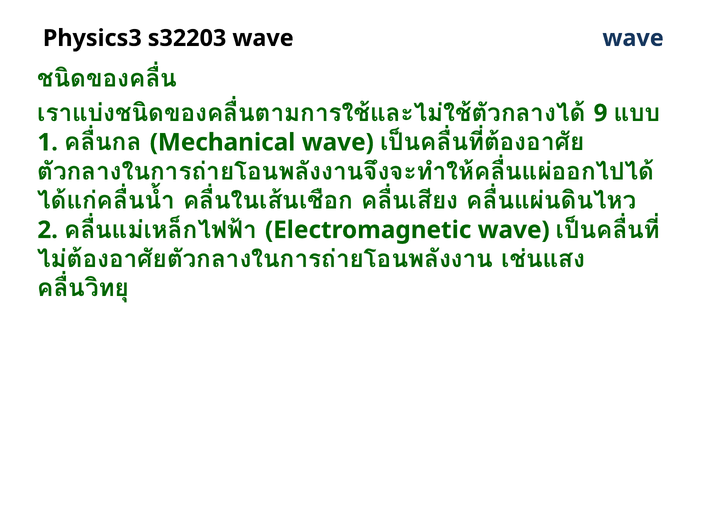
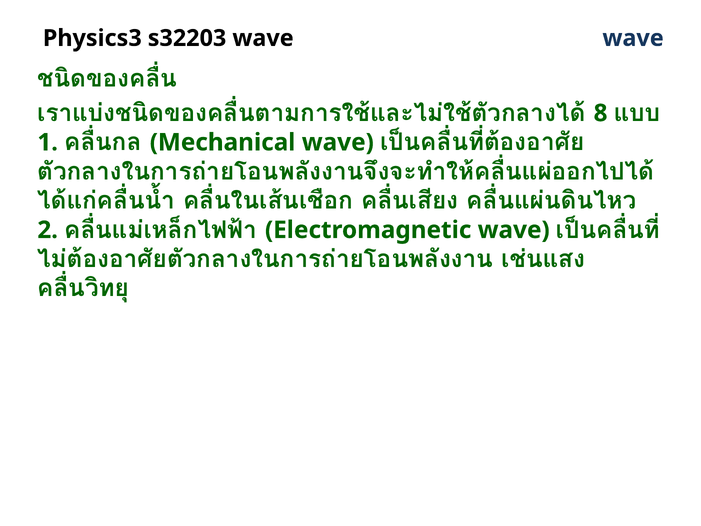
9: 9 -> 8
